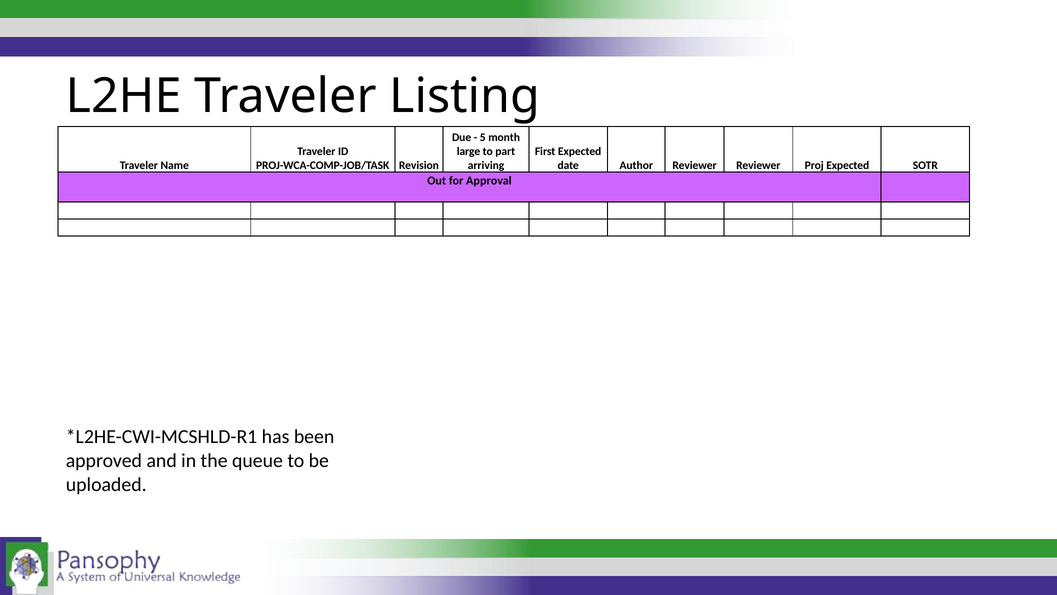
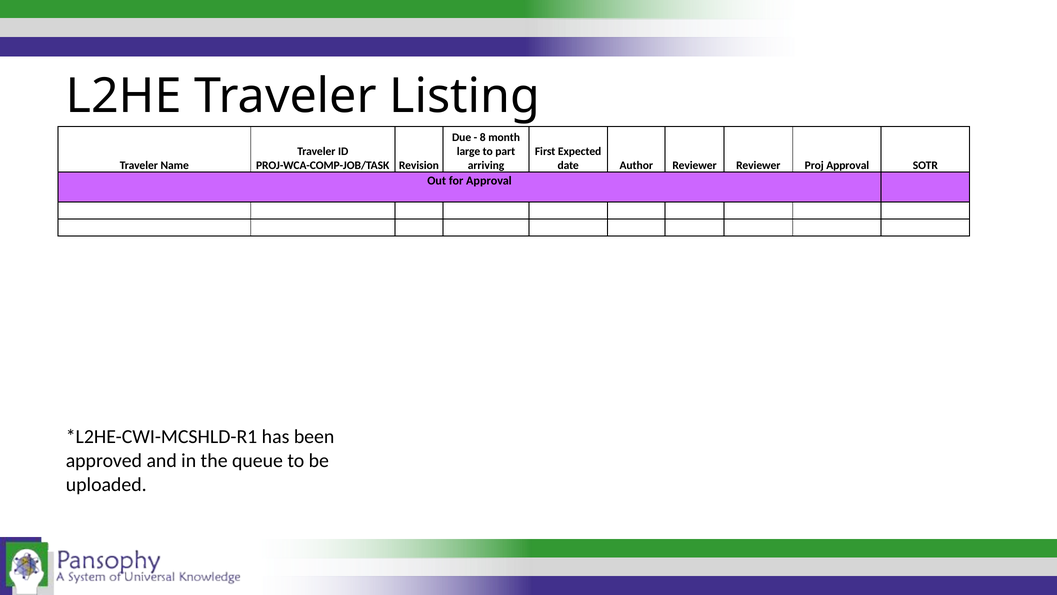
5: 5 -> 8
Proj Expected: Expected -> Approval
